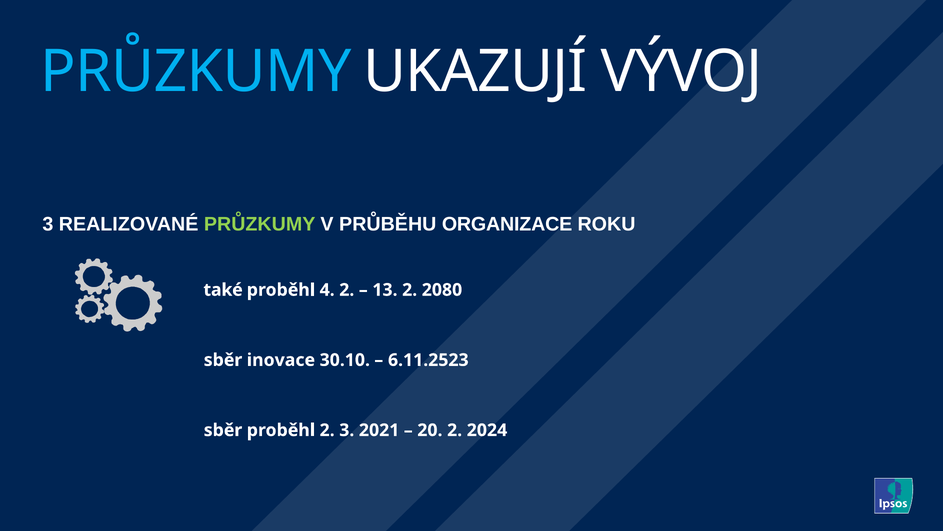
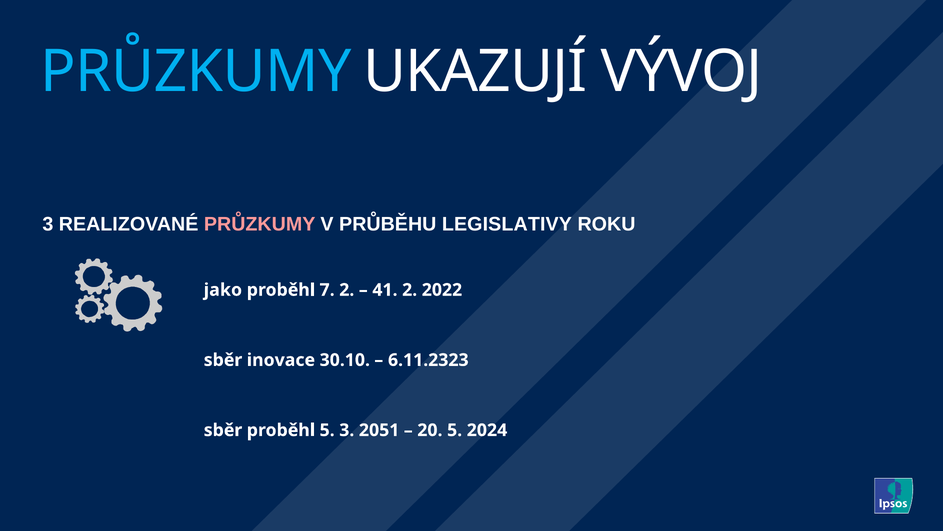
PRŮZKUMY at (260, 224) colour: light green -> pink
ORGANIZACE: ORGANIZACE -> LEGISLATIVY
také: také -> jako
4: 4 -> 7
13: 13 -> 41
2080: 2080 -> 2022
6.11.2523: 6.11.2523 -> 6.11.2323
proběhl 2: 2 -> 5
2021: 2021 -> 2051
20 2: 2 -> 5
